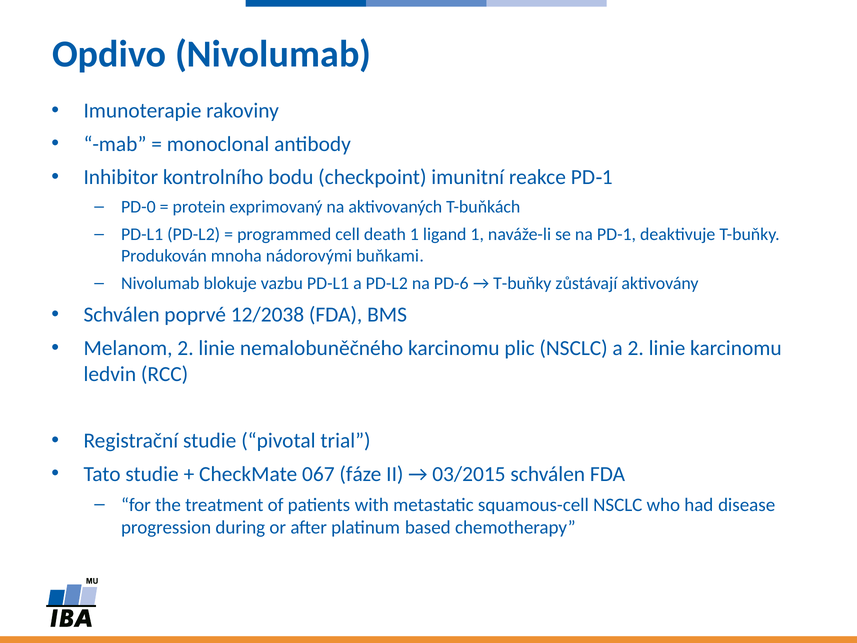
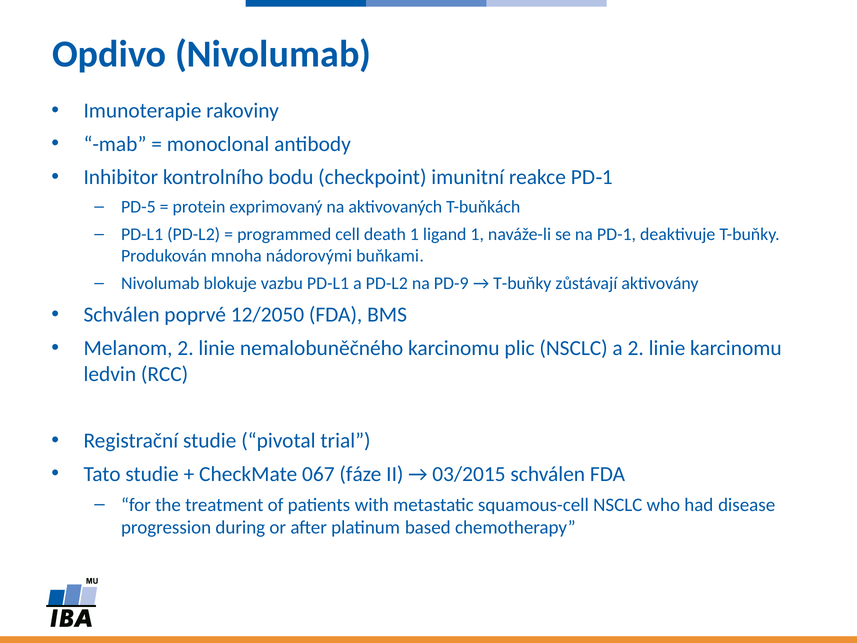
PD-0: PD-0 -> PD-5
PD-6: PD-6 -> PD-9
12/2038: 12/2038 -> 12/2050
